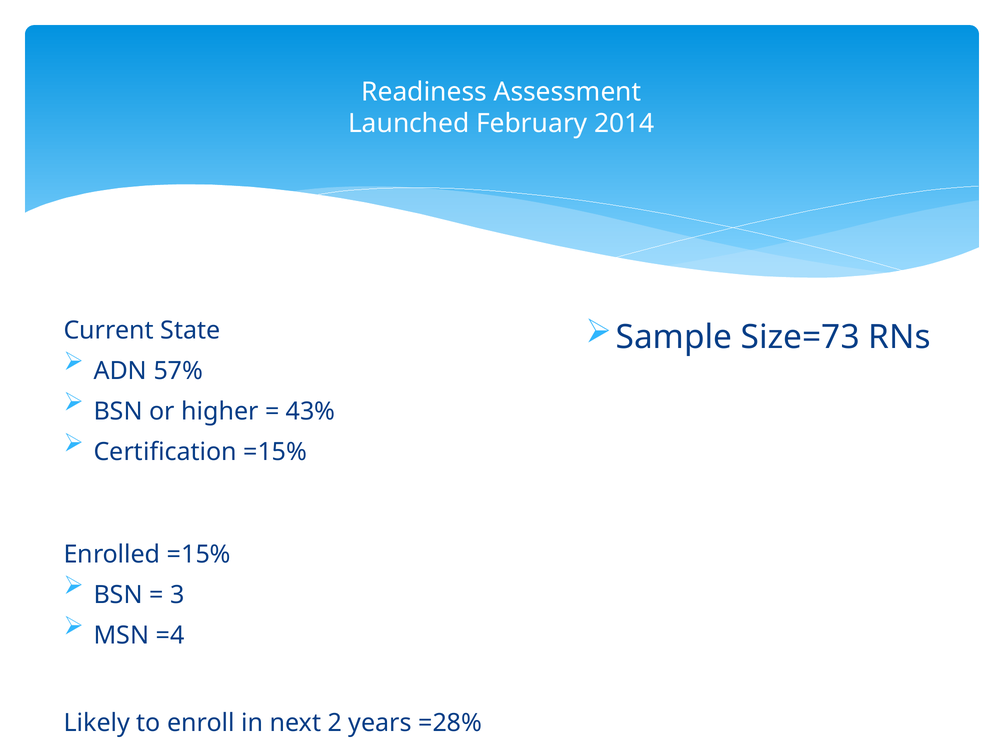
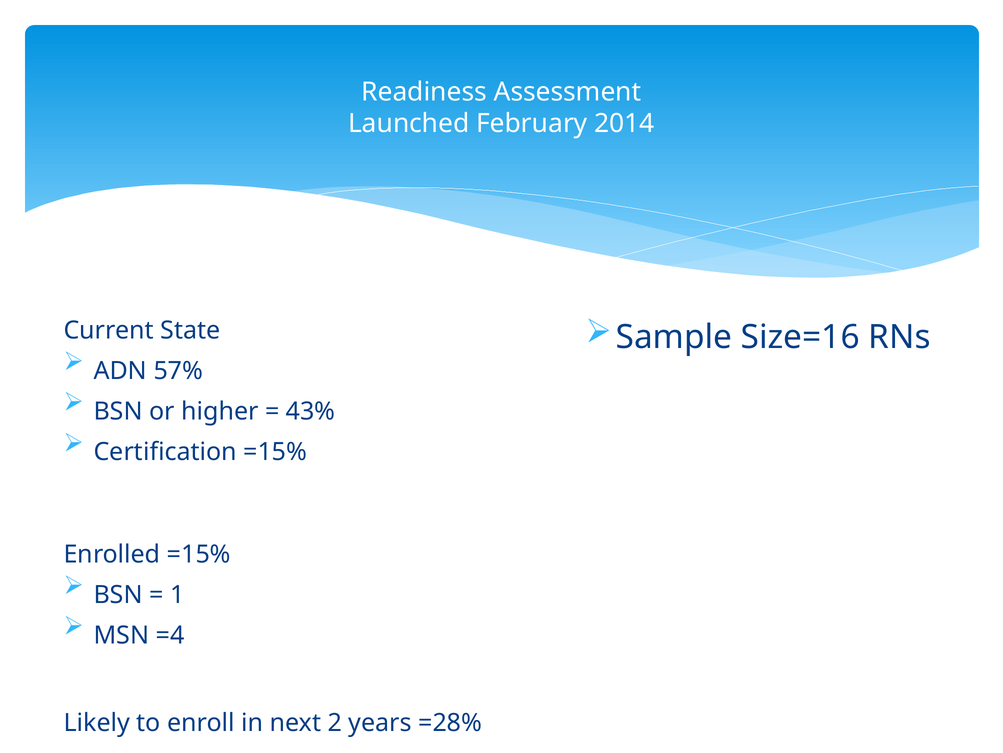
Size=73: Size=73 -> Size=16
3: 3 -> 1
